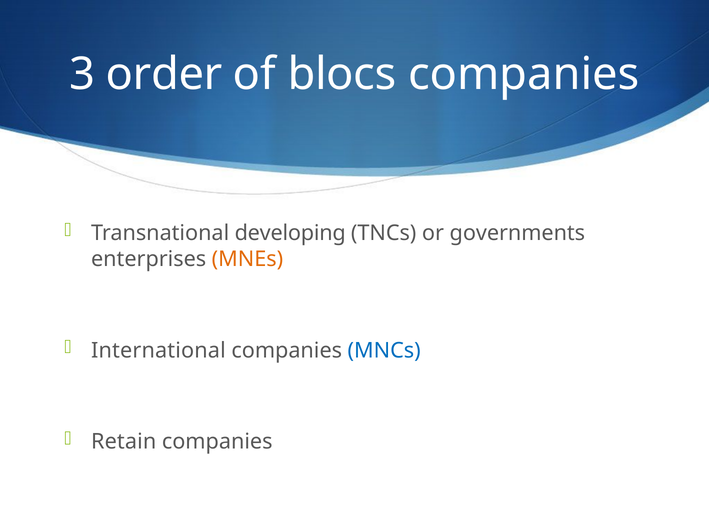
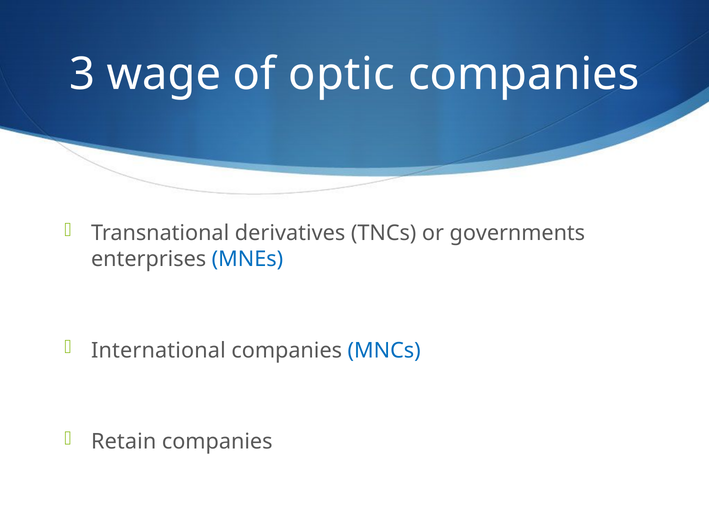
order: order -> wage
blocs: blocs -> optic
developing: developing -> derivatives
MNEs colour: orange -> blue
